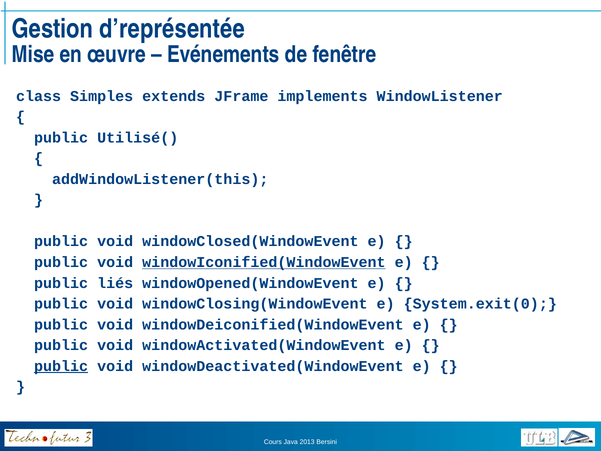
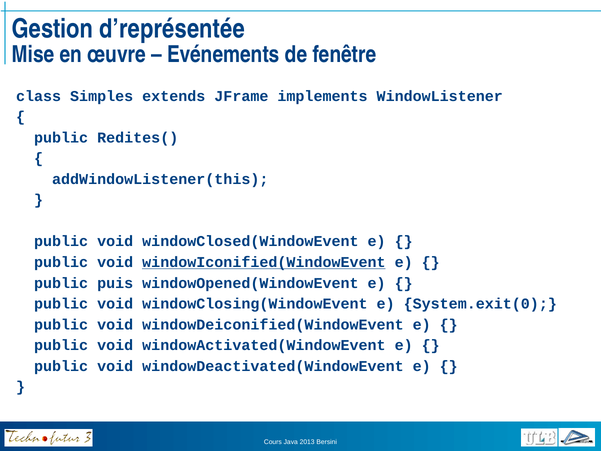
Utilisé(: Utilisé( -> Redites(
liés: liés -> puis
public at (61, 366) underline: present -> none
